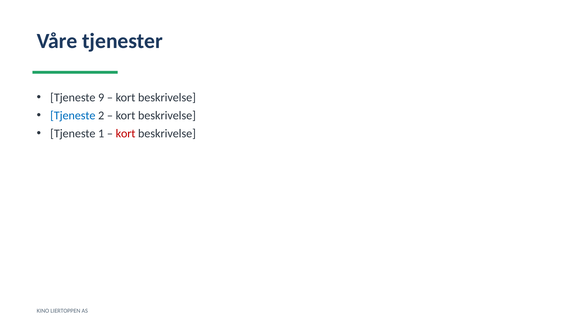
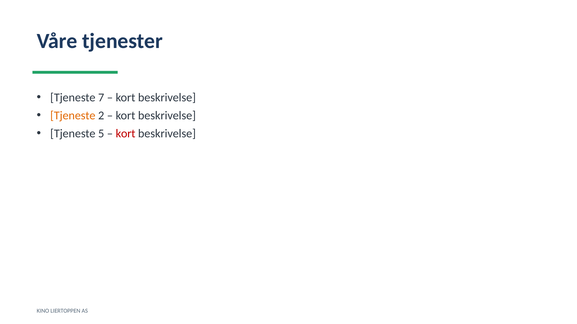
9: 9 -> 7
Tjeneste at (73, 116) colour: blue -> orange
1: 1 -> 5
